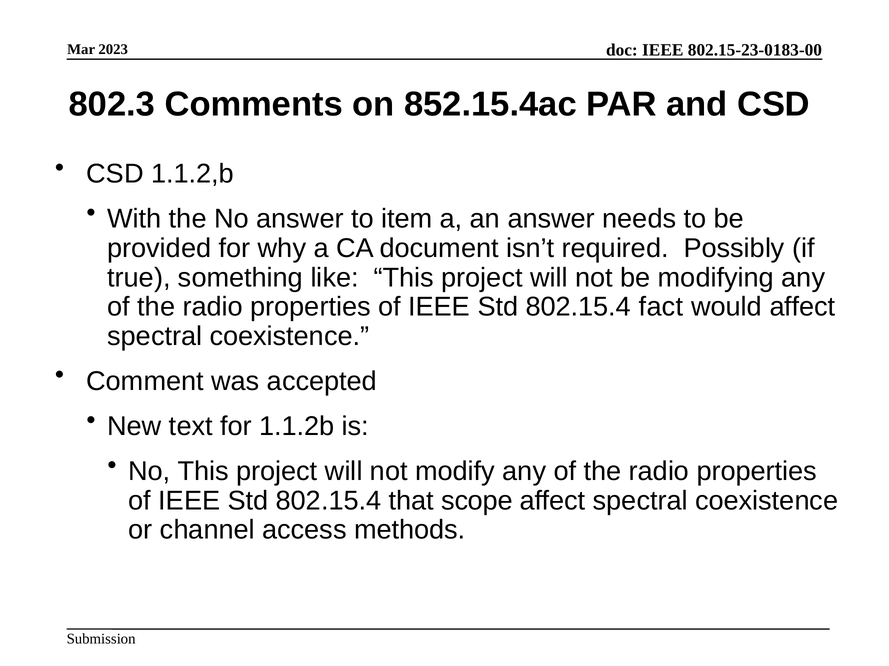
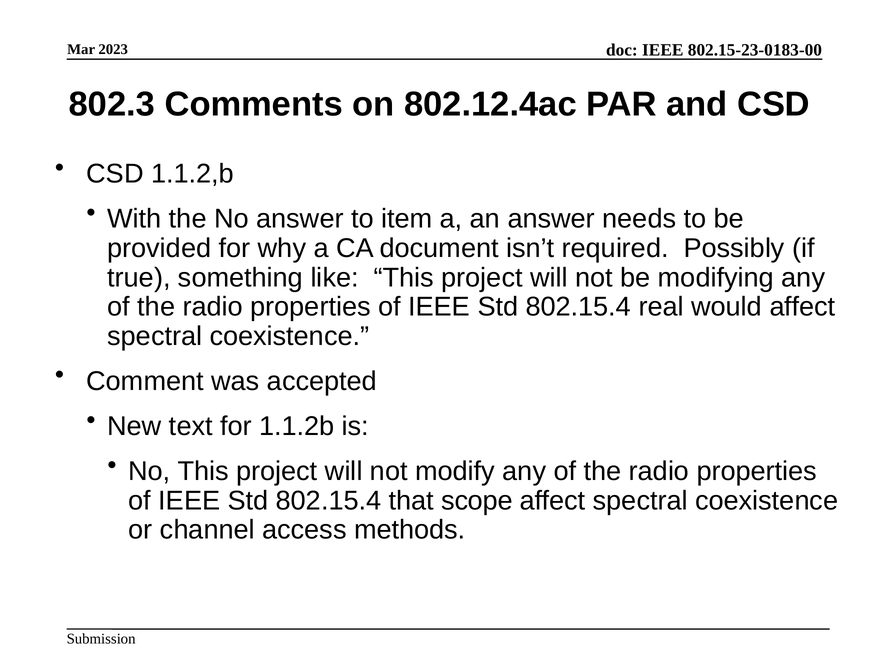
852.15.4ac: 852.15.4ac -> 802.12.4ac
fact: fact -> real
